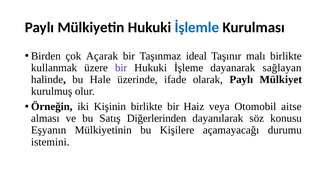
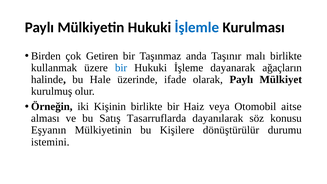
Açarak: Açarak -> Getiren
ideal: ideal -> anda
bir at (121, 68) colour: purple -> blue
sağlayan: sağlayan -> ağaçların
Diğerlerinden: Diğerlerinden -> Tasarruflarda
açamayacağı: açamayacağı -> dönüştürülür
